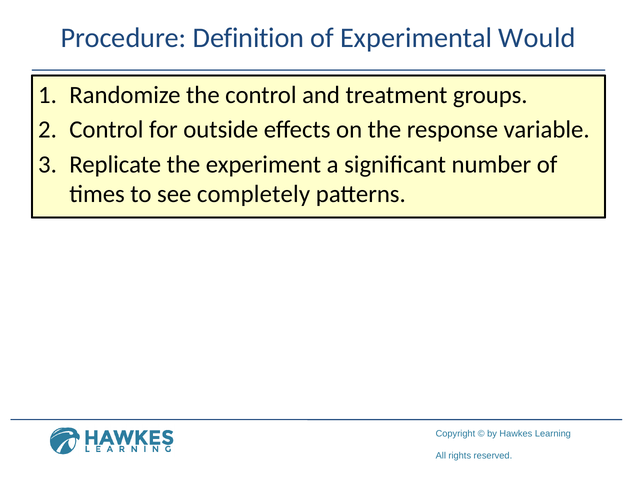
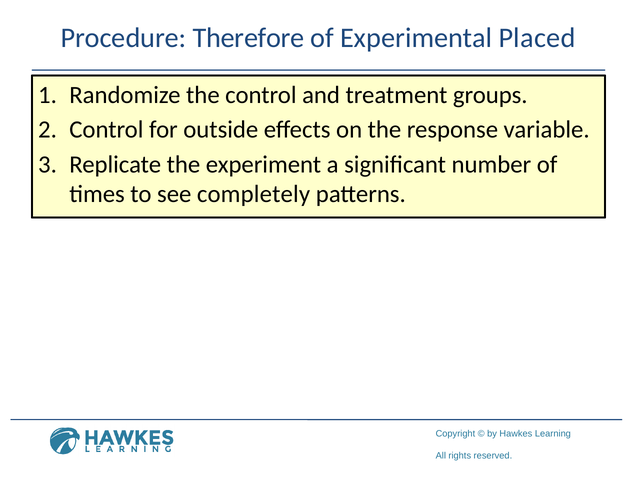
Definition: Definition -> Therefore
Would: Would -> Placed
